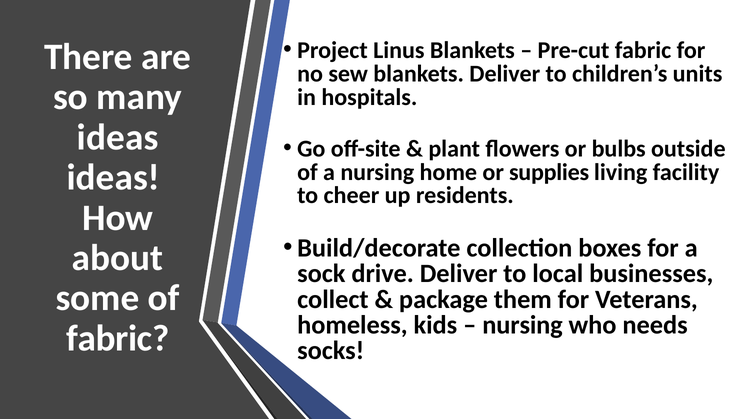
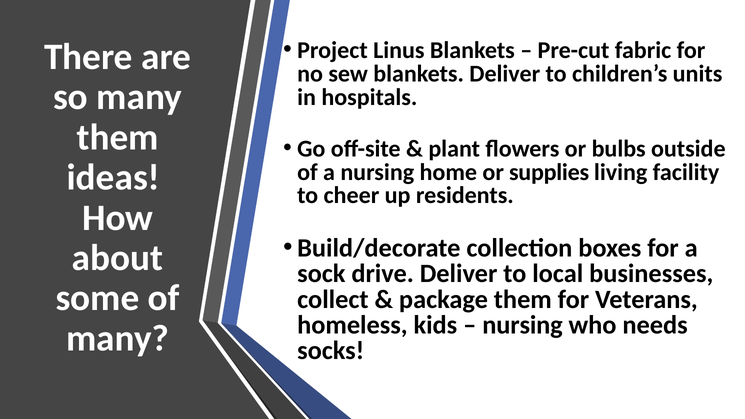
ideas at (118, 137): ideas -> them
fabric at (118, 338): fabric -> many
